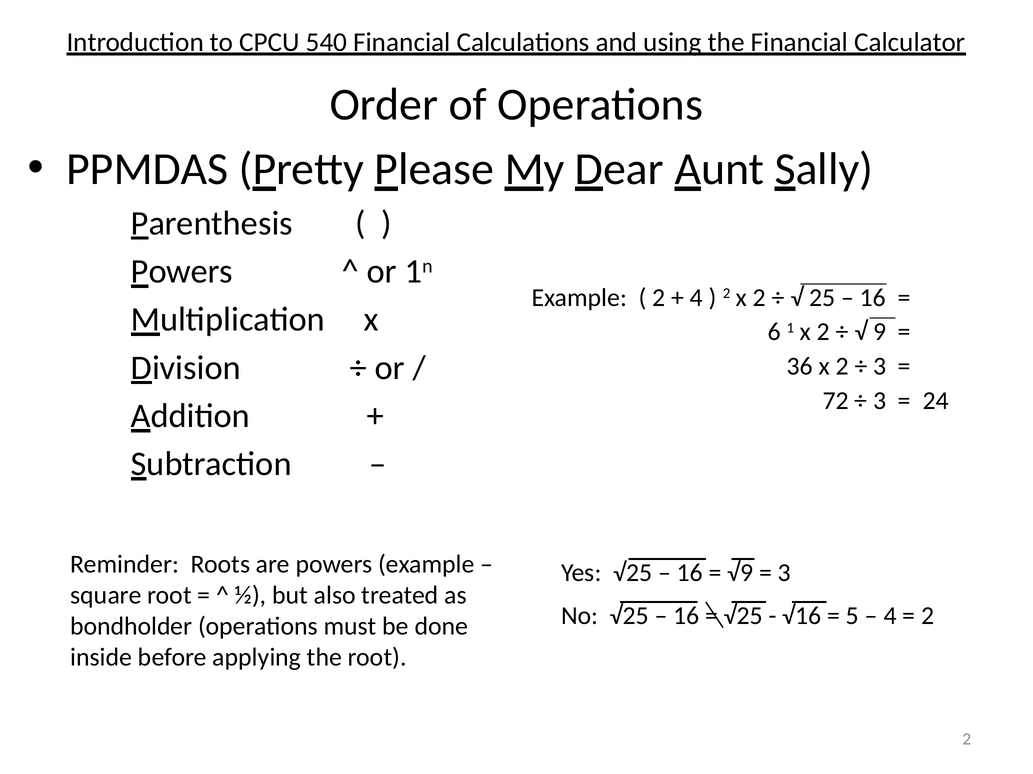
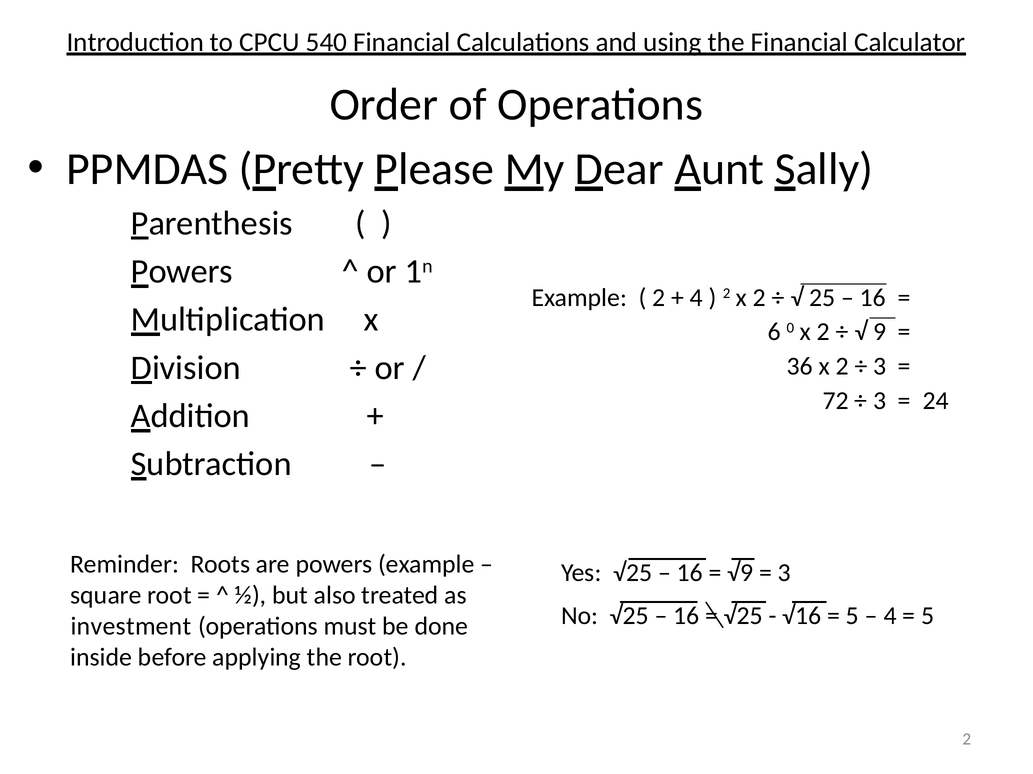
1: 1 -> 0
2 at (928, 616): 2 -> 5
bondholder: bondholder -> investment
